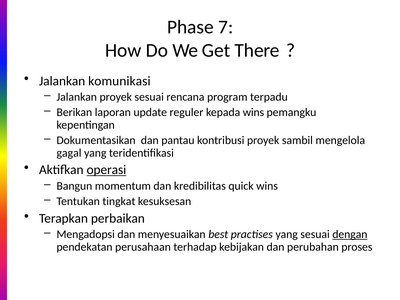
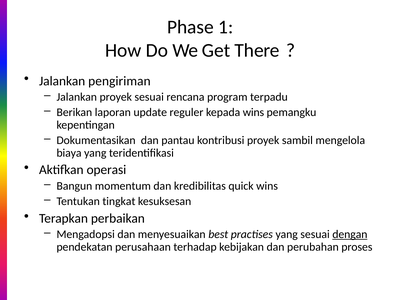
7: 7 -> 1
komunikasi: komunikasi -> pengiriman
gagal: gagal -> biaya
operasi underline: present -> none
